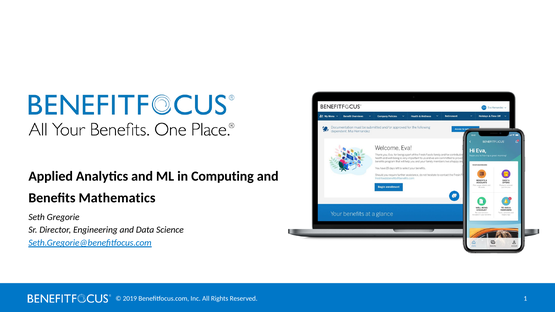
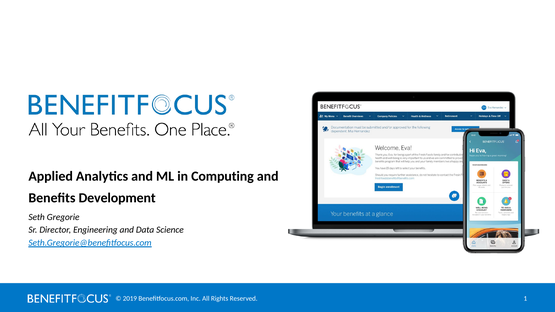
Mathematics: Mathematics -> Development
